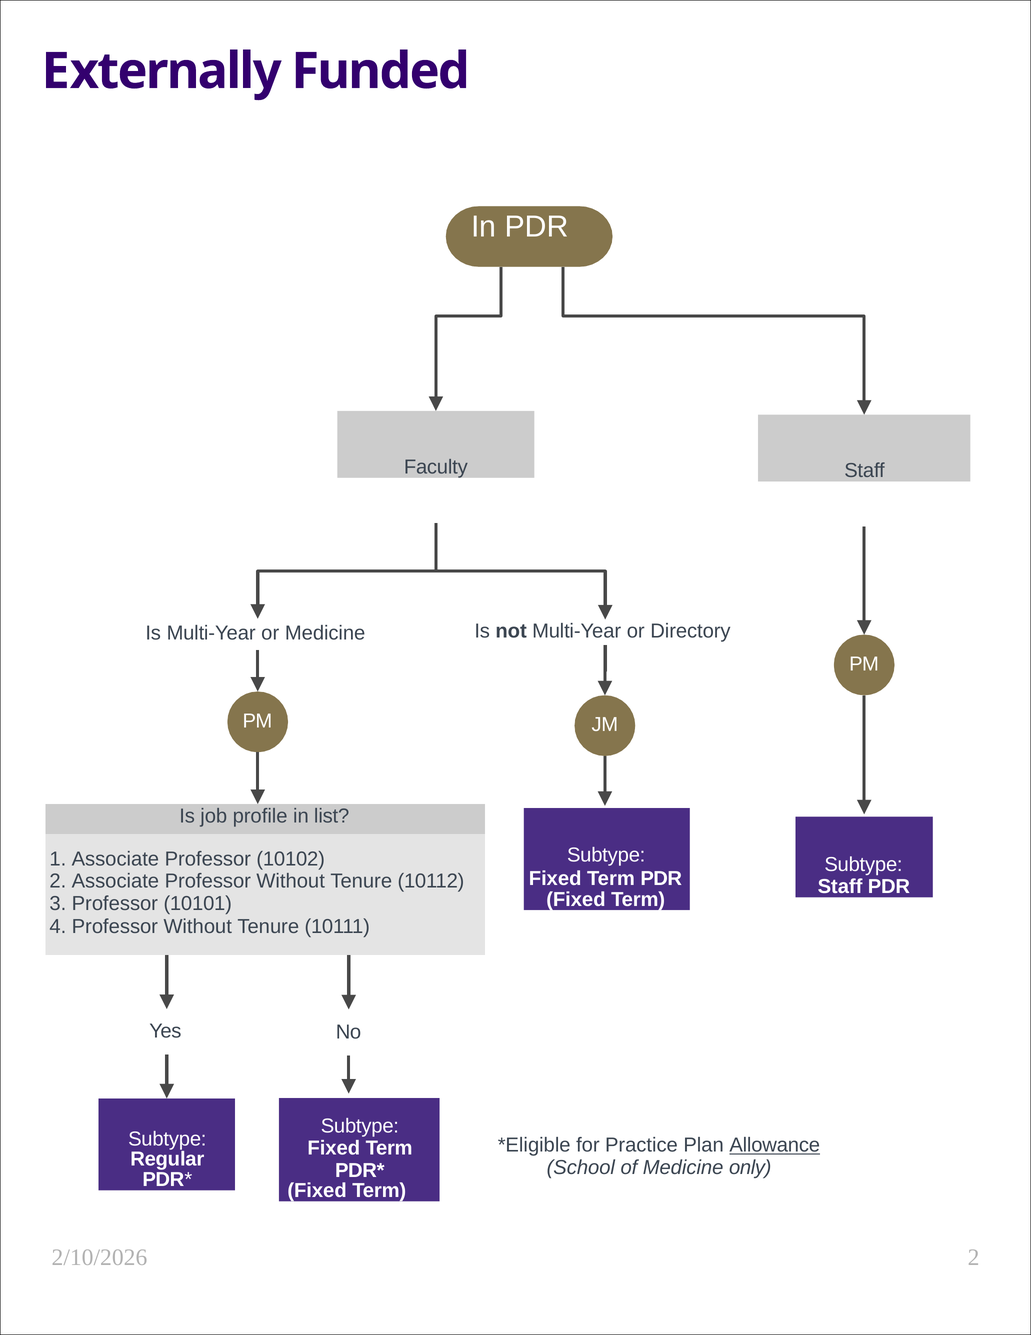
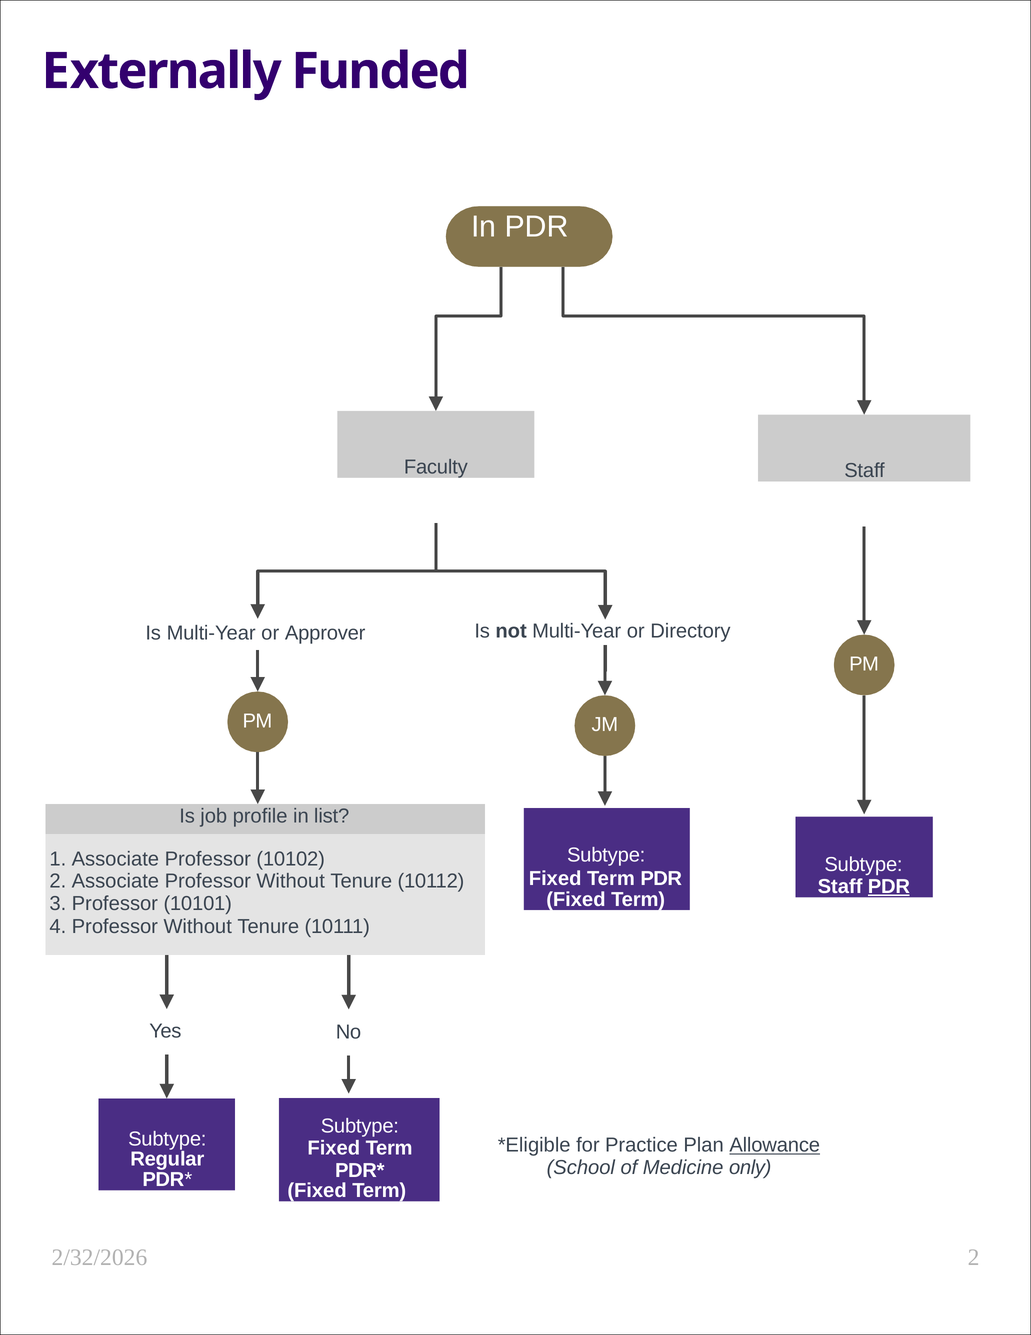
or Medicine: Medicine -> Approver
PDR at (889, 886) underline: none -> present
2/10/2026: 2/10/2026 -> 2/32/2026
